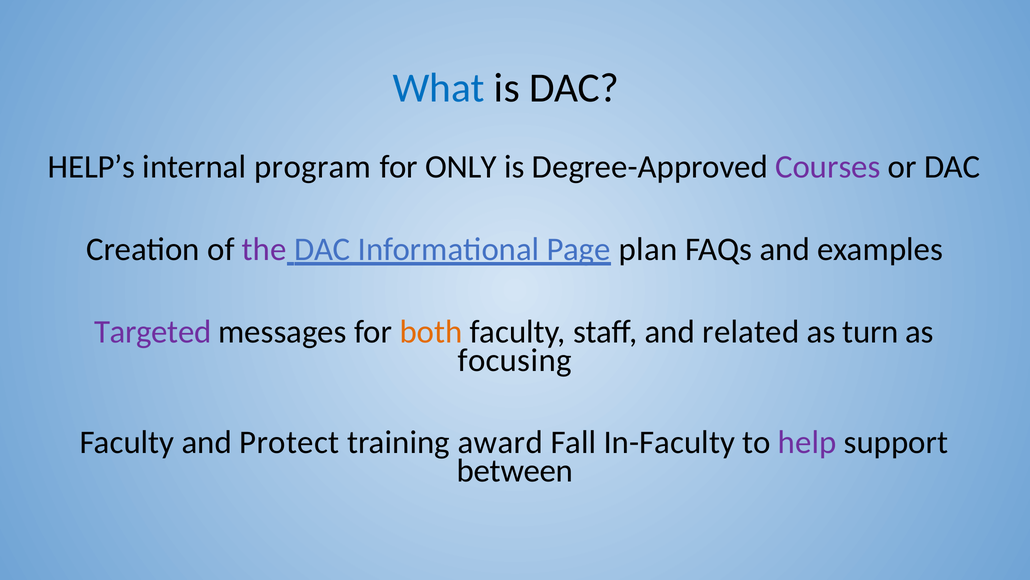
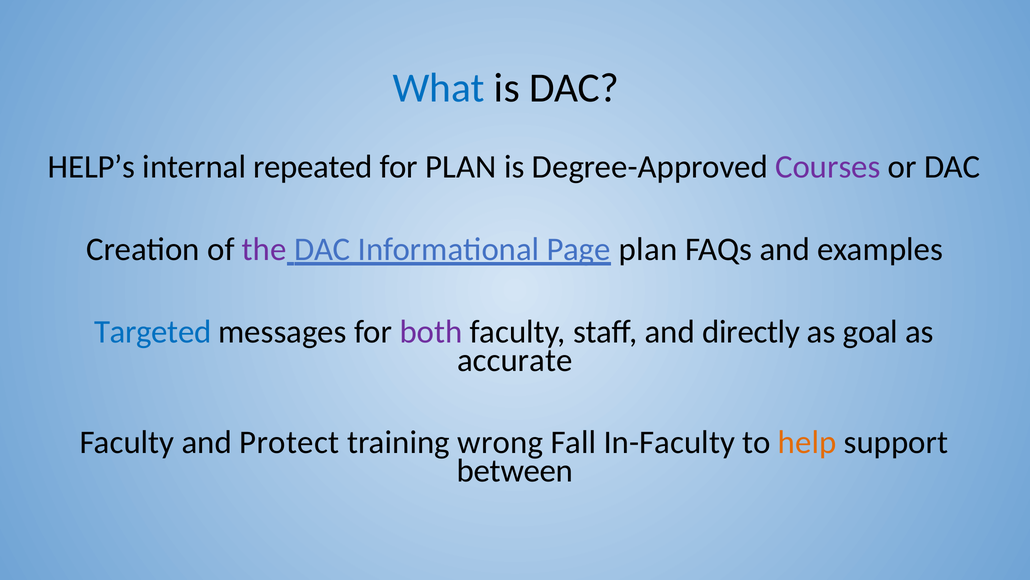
program: program -> repeated
for ONLY: ONLY -> PLAN
Targeted colour: purple -> blue
both colour: orange -> purple
related: related -> directly
turn: turn -> goal
focusing: focusing -> accurate
award: award -> wrong
help colour: purple -> orange
